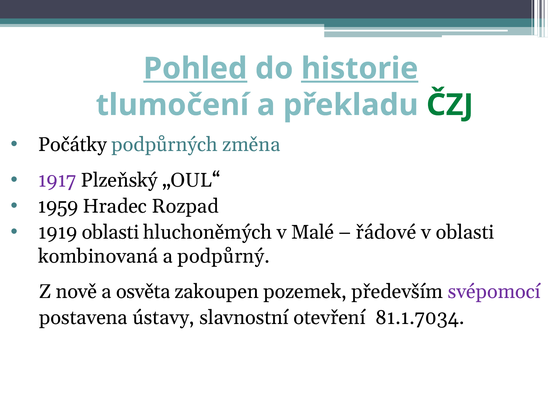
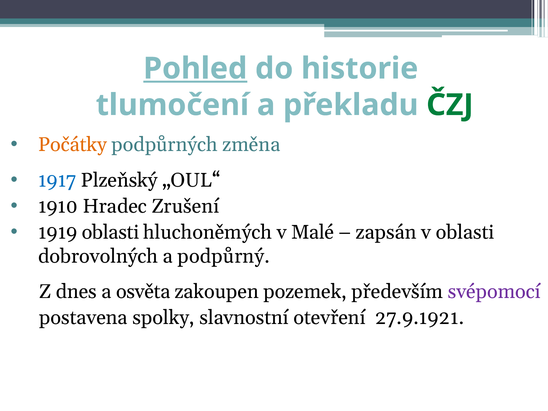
historie underline: present -> none
Počátky colour: black -> orange
1917 colour: purple -> blue
1959: 1959 -> 1910
Rozpad: Rozpad -> Zrušení
řádové: řádové -> zapsán
kombinovaná: kombinovaná -> dobrovolných
nově: nově -> dnes
ústavy: ústavy -> spolky
81.1.7034: 81.1.7034 -> 27.9.1921
